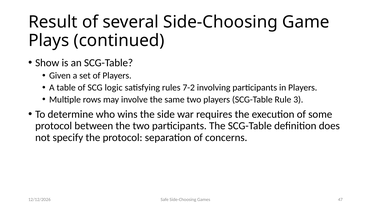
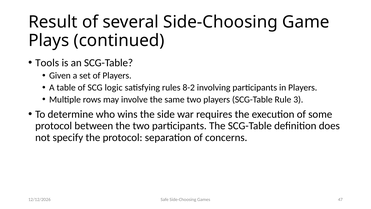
Show: Show -> Tools
7-2: 7-2 -> 8-2
